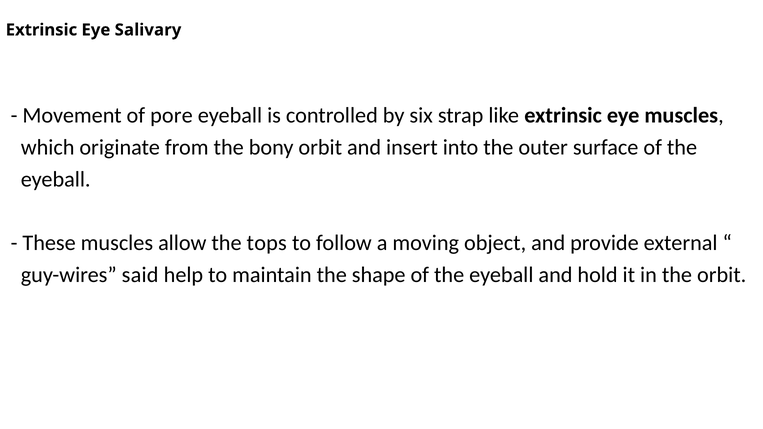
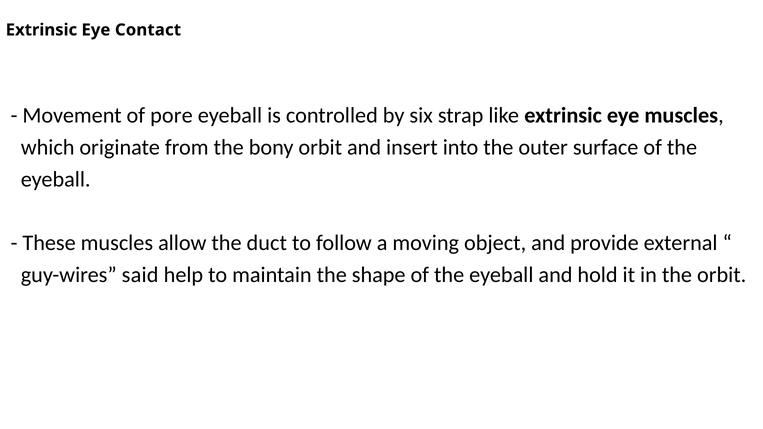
Salivary: Salivary -> Contact
tops: tops -> duct
